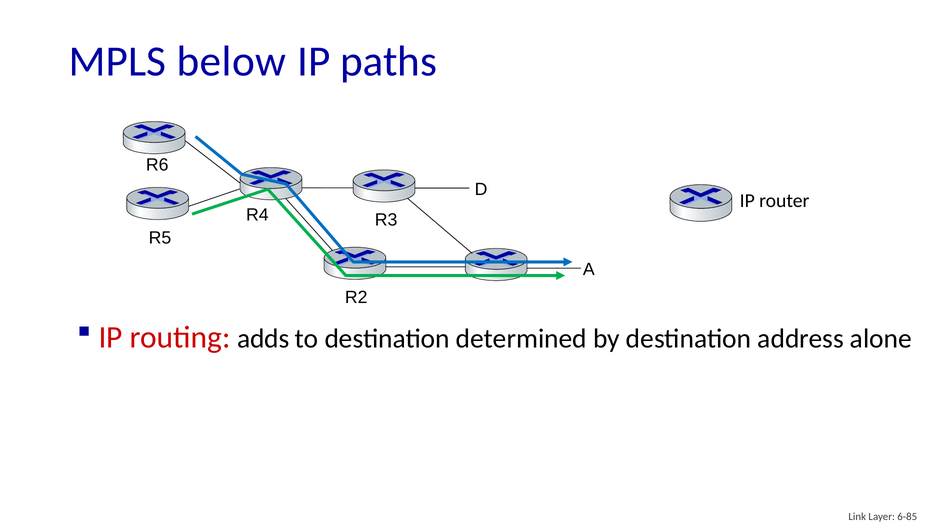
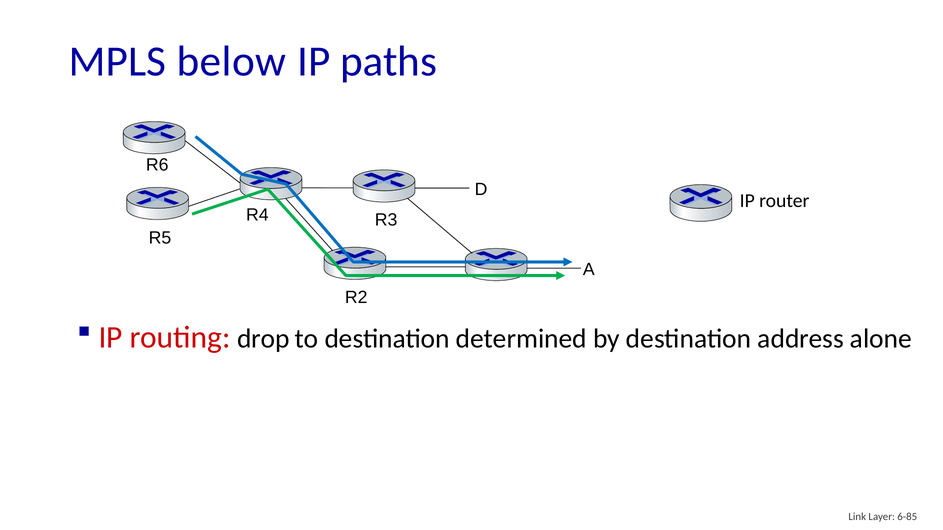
adds: adds -> drop
